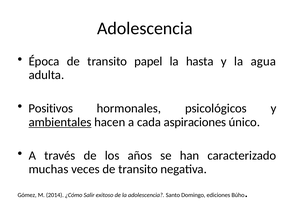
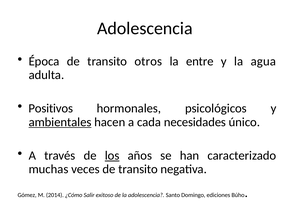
papel: papel -> otros
hasta: hasta -> entre
aspiraciones: aspiraciones -> necesidades
los underline: none -> present
